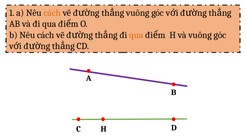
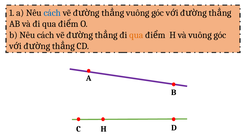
cách at (52, 13) colour: orange -> blue
